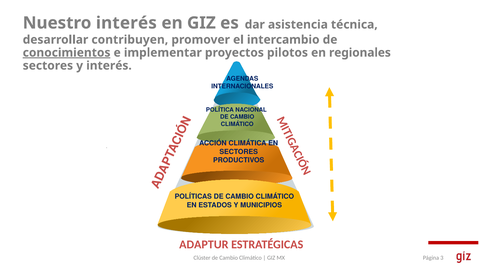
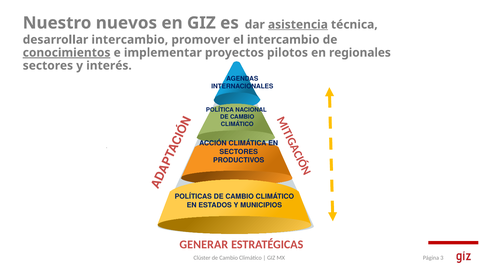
Nuestro interés: interés -> nuevos
asistencia underline: none -> present
desarrollar contribuyen: contribuyen -> intercambio
ADAPTUR: ADAPTUR -> GENERAR
